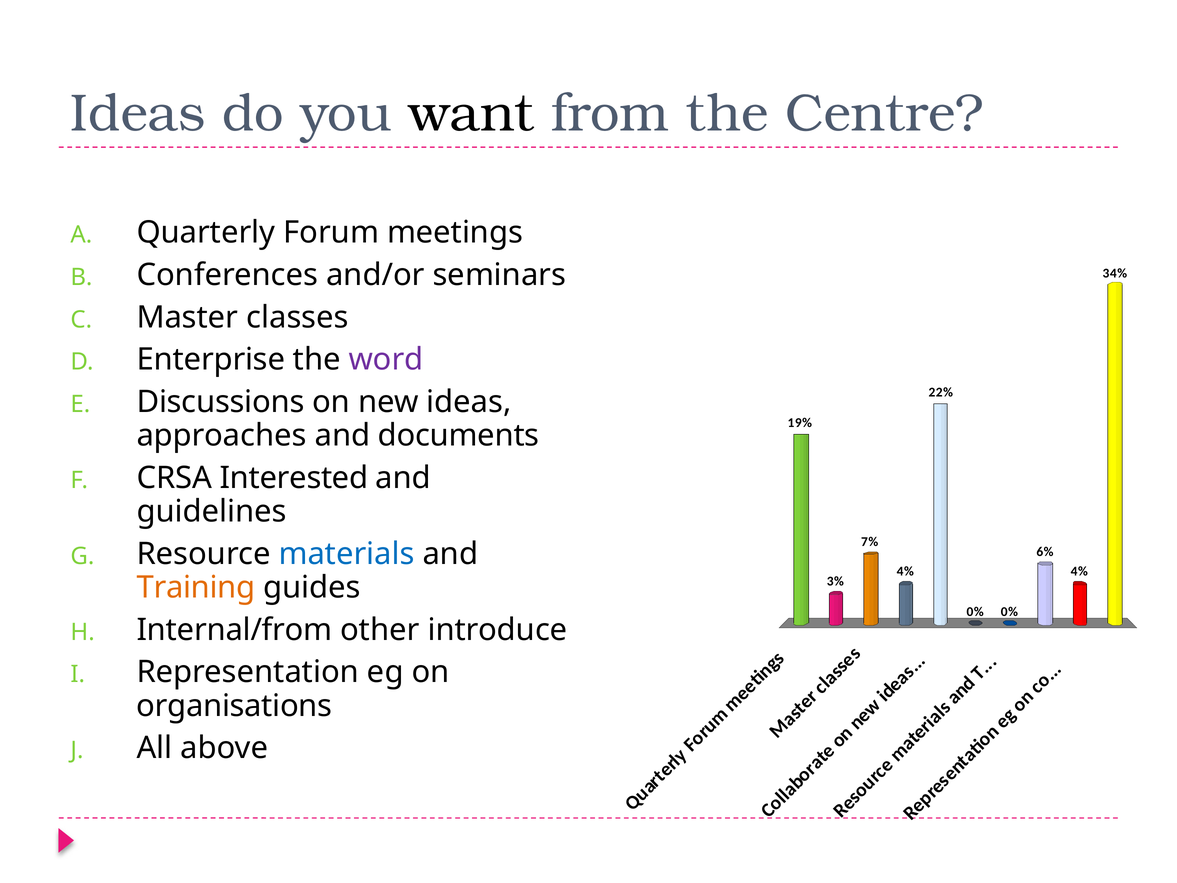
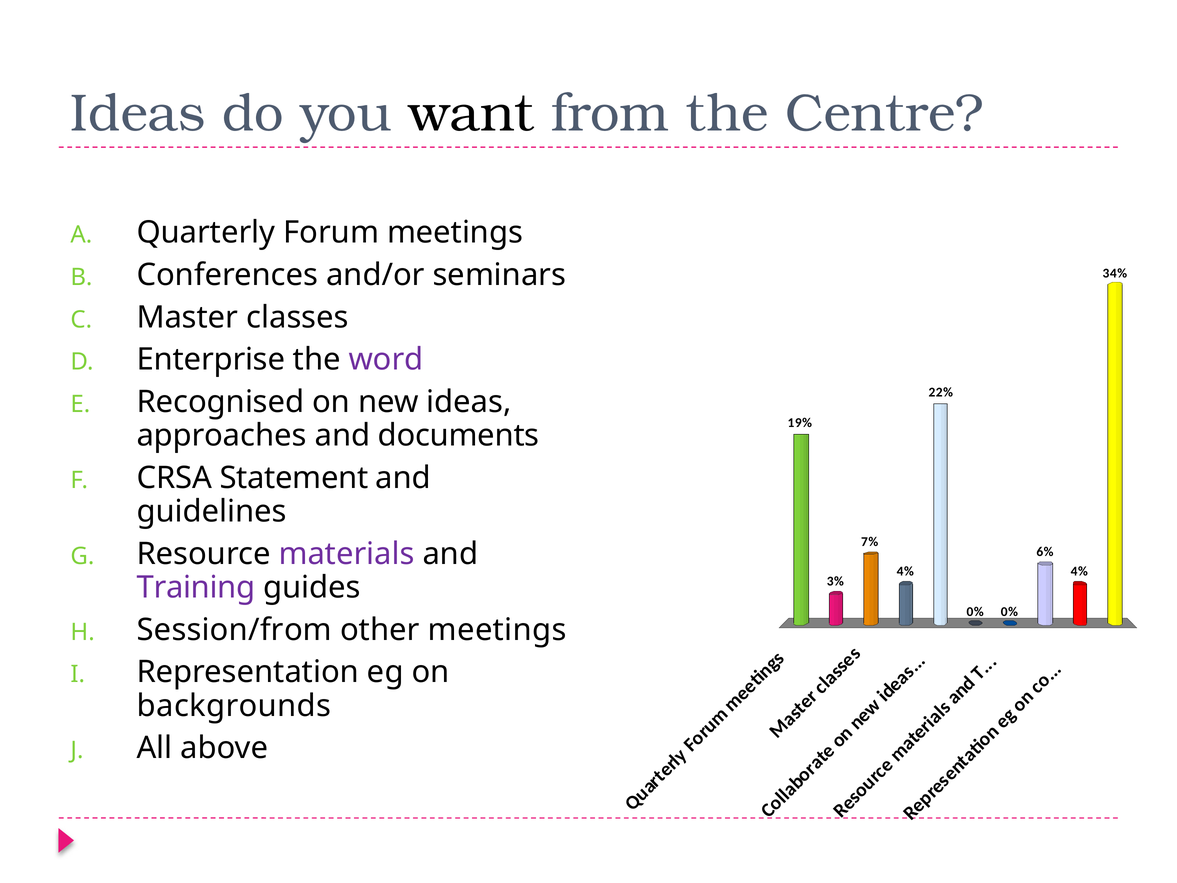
Discussions: Discussions -> Recognised
Interested: Interested -> Statement
materials colour: blue -> purple
Training colour: orange -> purple
Internal/from: Internal/from -> Session/from
other introduce: introduce -> meetings
organisations: organisations -> backgrounds
